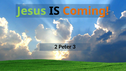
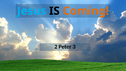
Jesus colour: light green -> light blue
